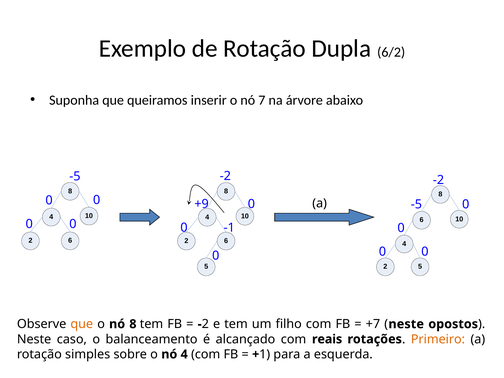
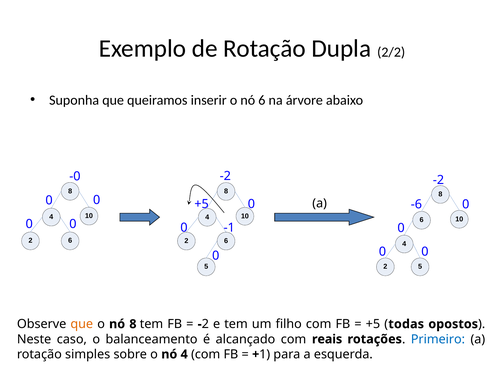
6/2: 6/2 -> 2/2
nó 7: 7 -> 6
-5 at (75, 176): -5 -> -0
+9 at (202, 204): +9 -> +5
-5 at (416, 204): -5 -> -6
+7 at (373, 324): +7 -> +5
neste at (406, 324): neste -> todas
Primeiro colour: orange -> blue
